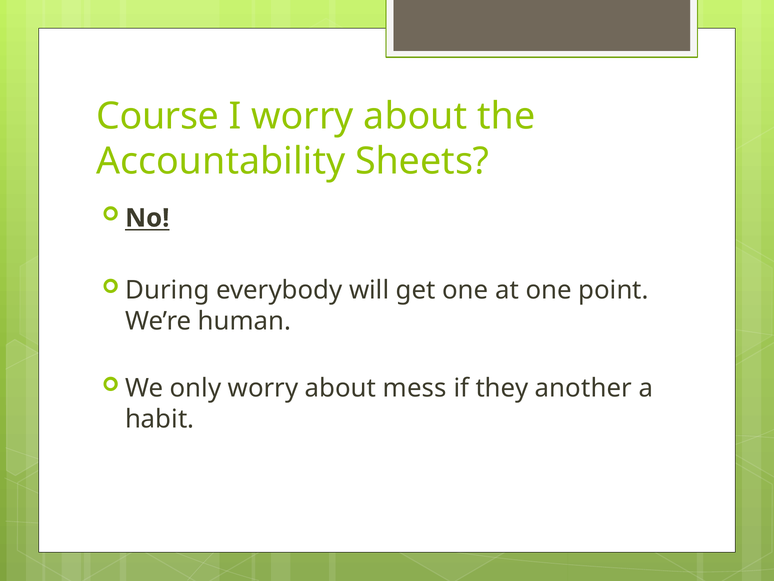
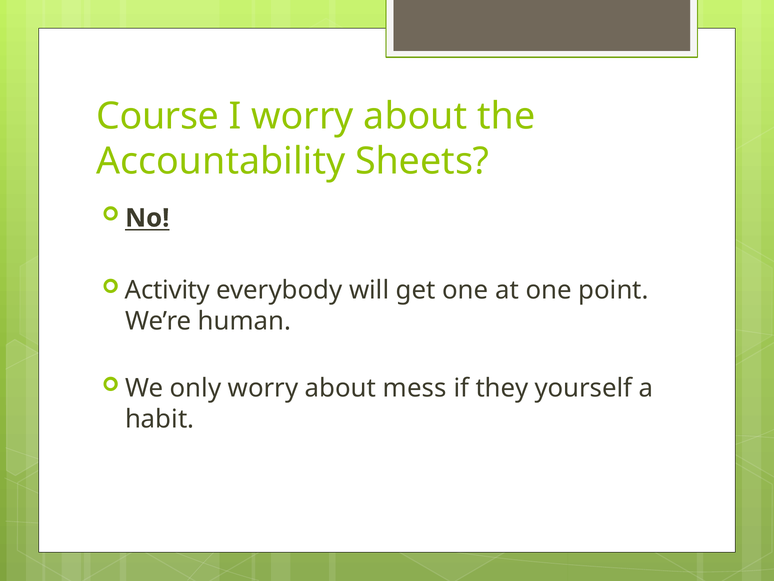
During: During -> Activity
another: another -> yourself
